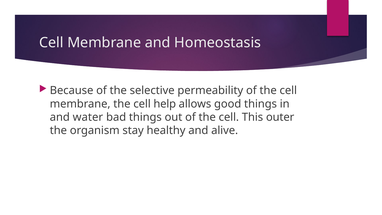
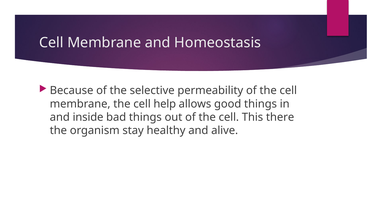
water: water -> inside
outer: outer -> there
